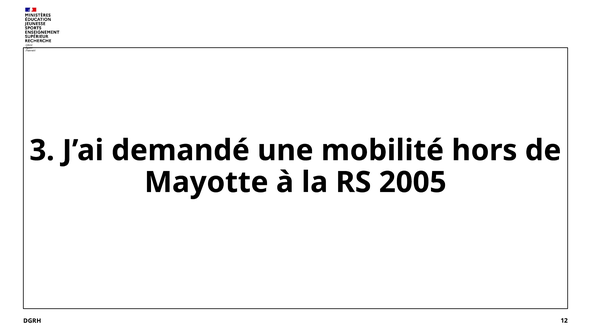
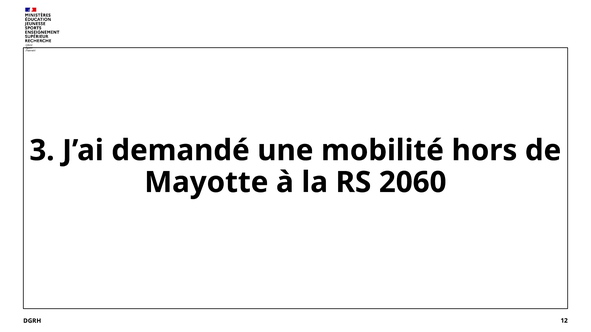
2005: 2005 -> 2060
